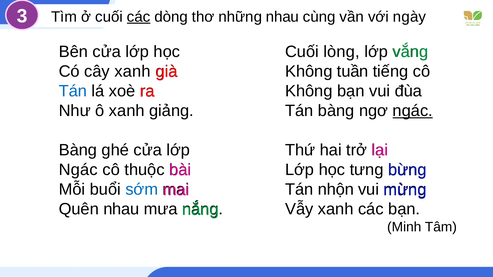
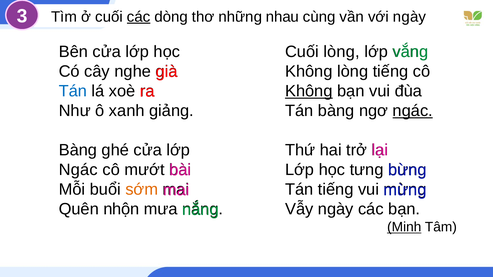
cây xanh: xanh -> nghe
Không tuần: tuần -> lòng
Không at (309, 91) underline: none -> present
thuộc: thuộc -> mướt
sớm colour: blue -> orange
Tán nhộn: nhộn -> tiếng
Quên nhau: nhau -> nhộn
Vẫy xanh: xanh -> ngày
Minh underline: none -> present
